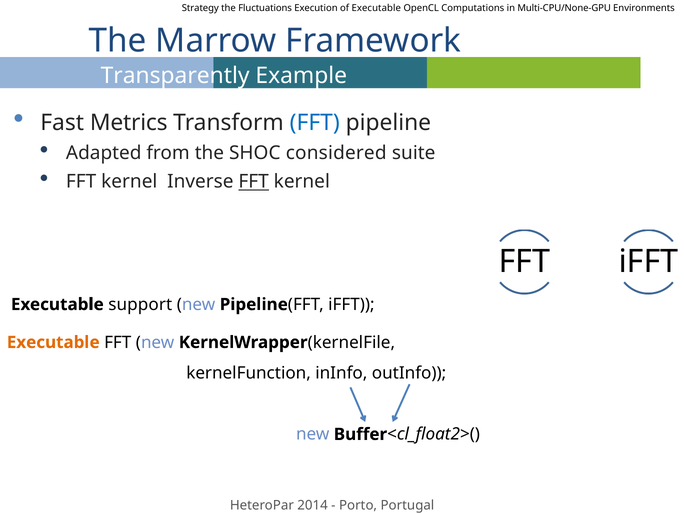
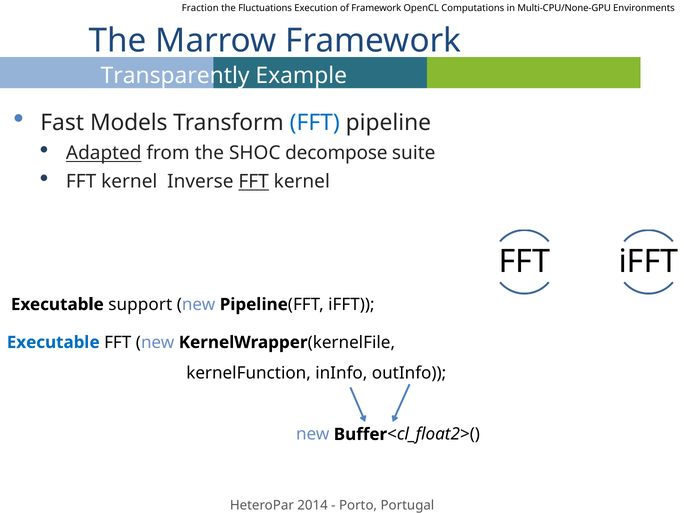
Strategy: Strategy -> Fraction
of Executable: Executable -> Framework
Metrics: Metrics -> Models
Adapted underline: none -> present
considered: considered -> decompose
Executable at (53, 342) colour: orange -> blue
